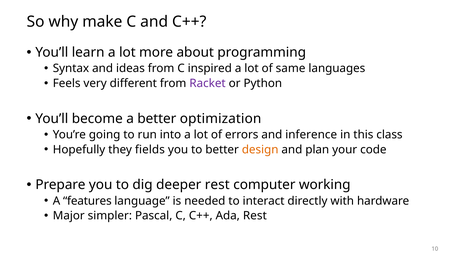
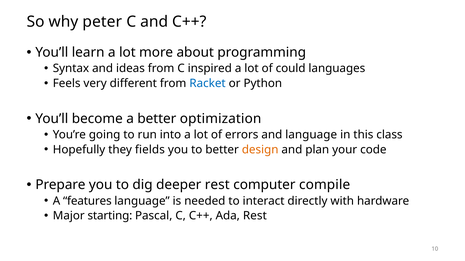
make: make -> peter
same: same -> could
Racket colour: purple -> blue
and inference: inference -> language
working: working -> compile
simpler: simpler -> starting
